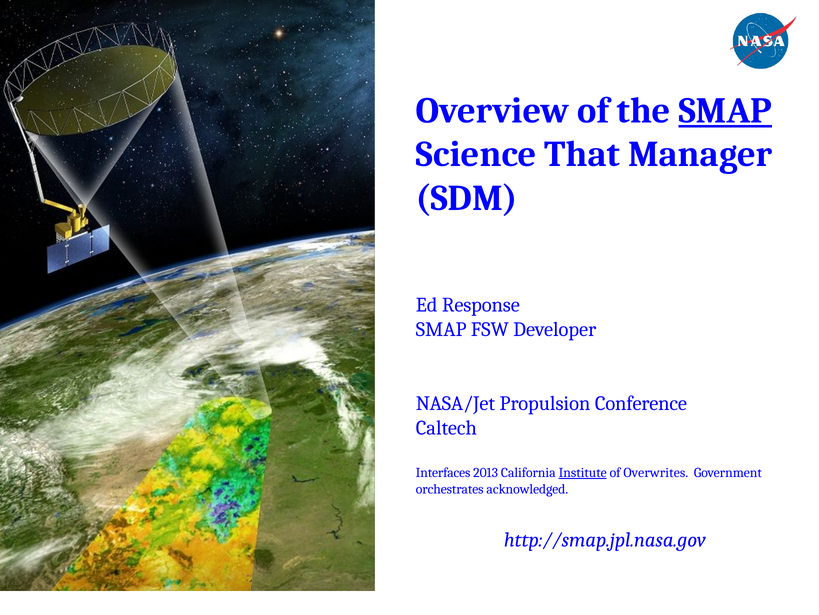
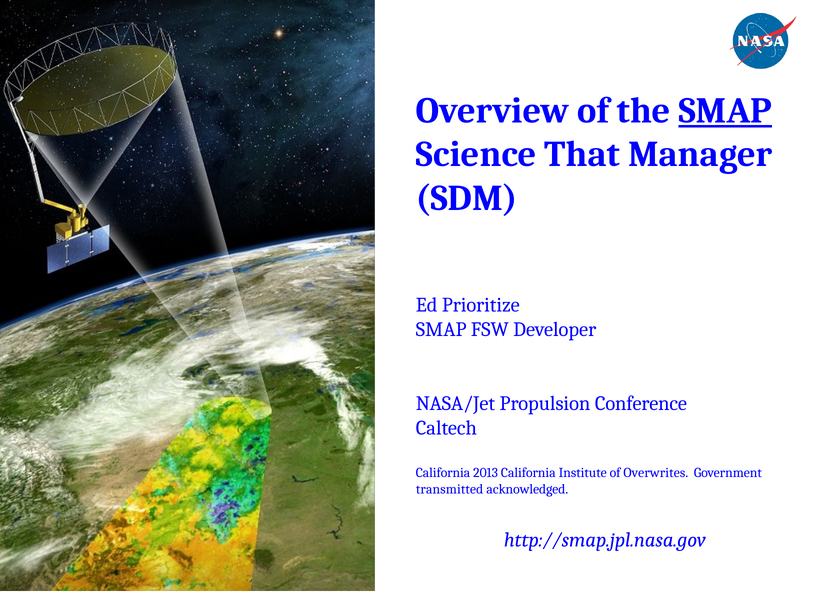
Response: Response -> Prioritize
Interfaces at (443, 472): Interfaces -> California
Institute underline: present -> none
orchestrates: orchestrates -> transmitted
